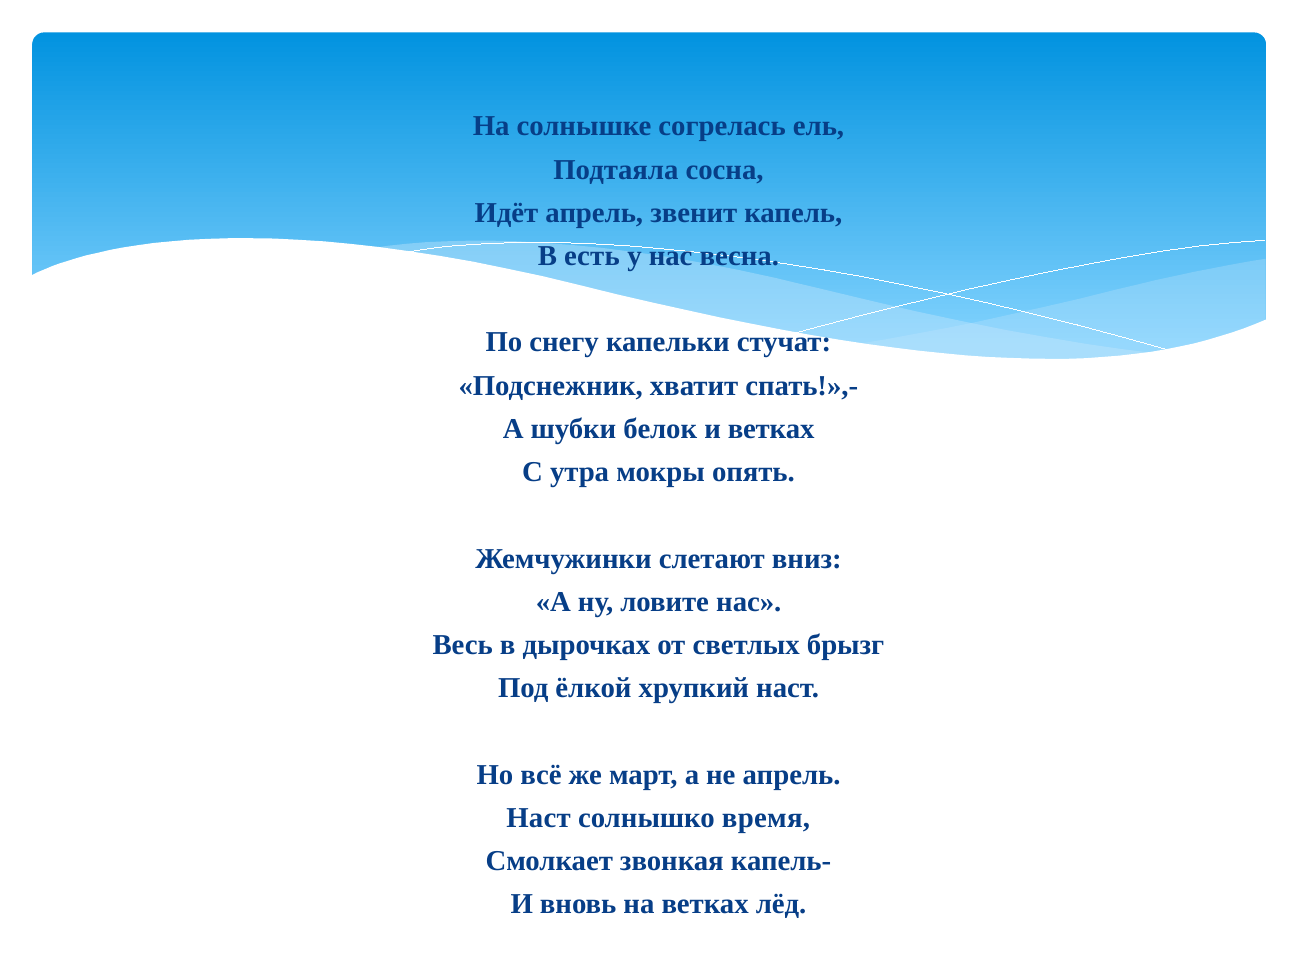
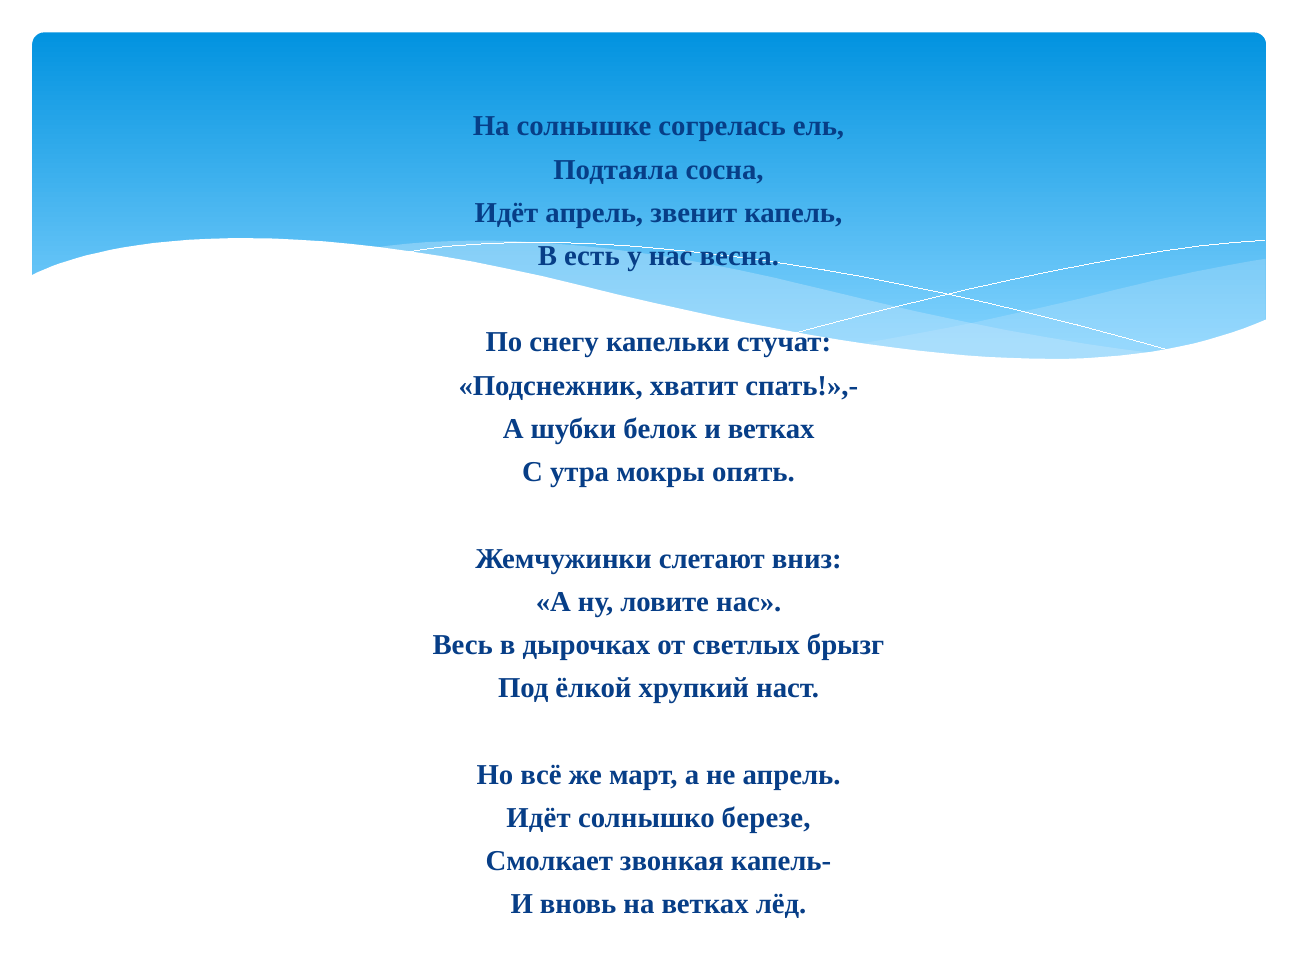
Наст at (539, 818): Наст -> Идёт
время: время -> березе
